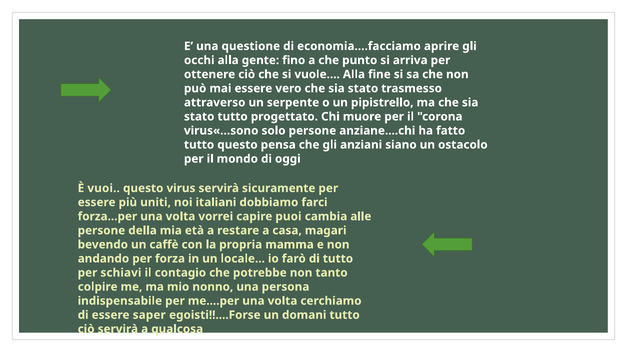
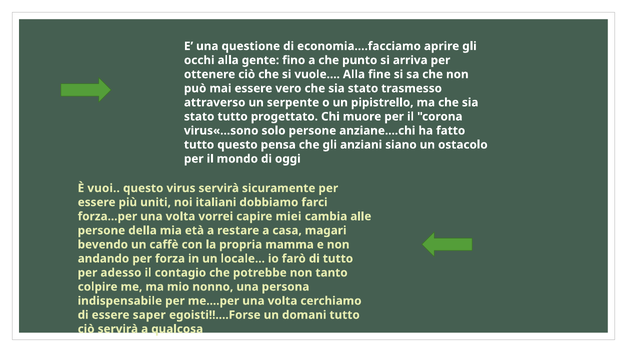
puoi: puoi -> miei
schiavi: schiavi -> adesso
